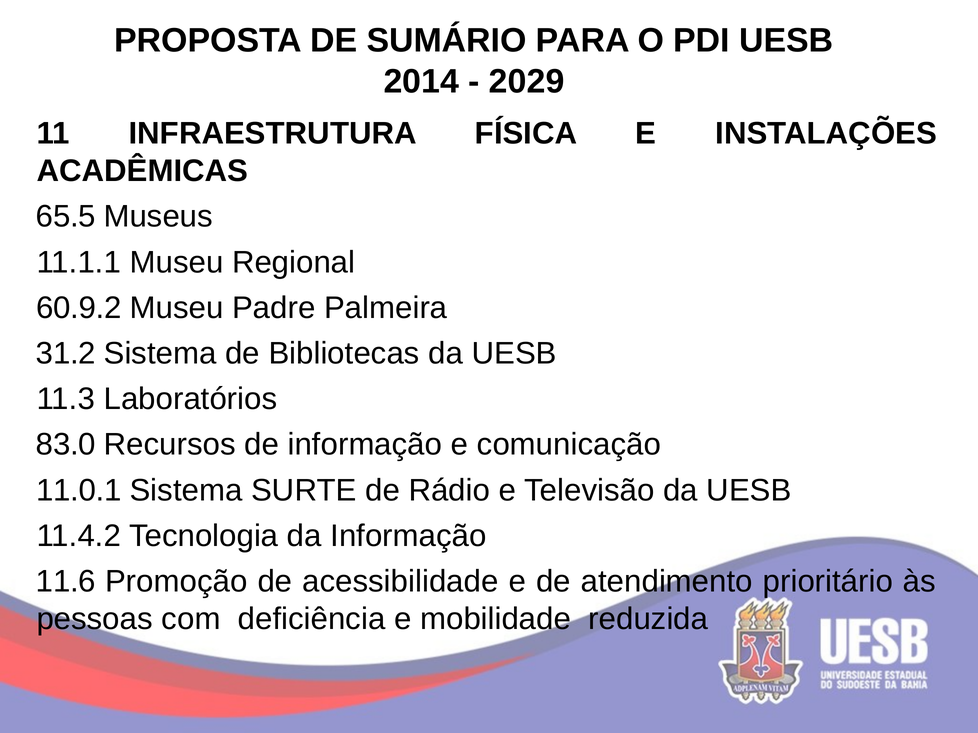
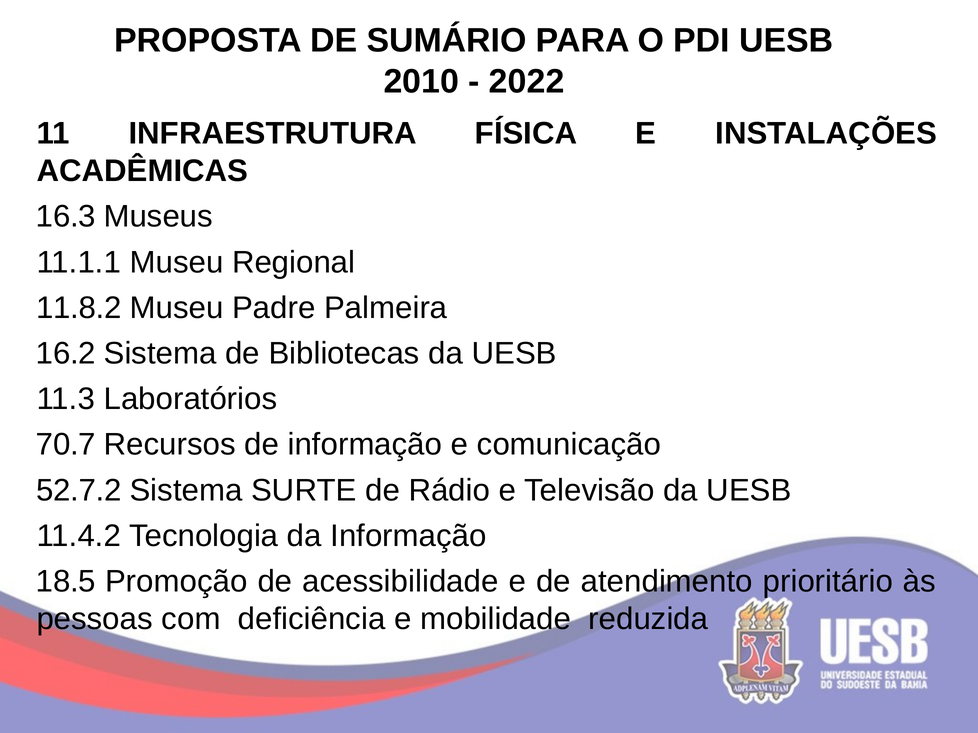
2014: 2014 -> 2010
2029: 2029 -> 2022
65.5: 65.5 -> 16.3
60.9.2: 60.9.2 -> 11.8.2
31.2: 31.2 -> 16.2
83.0: 83.0 -> 70.7
11.0.1: 11.0.1 -> 52.7.2
11.6: 11.6 -> 18.5
